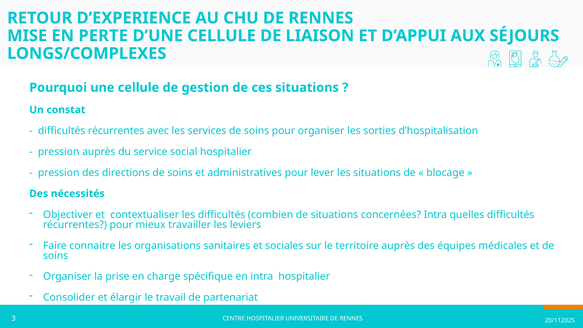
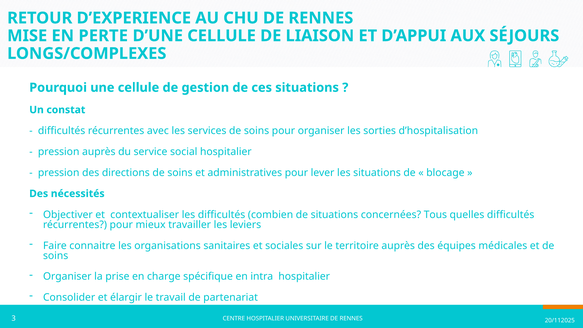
concernées Intra: Intra -> Tous
